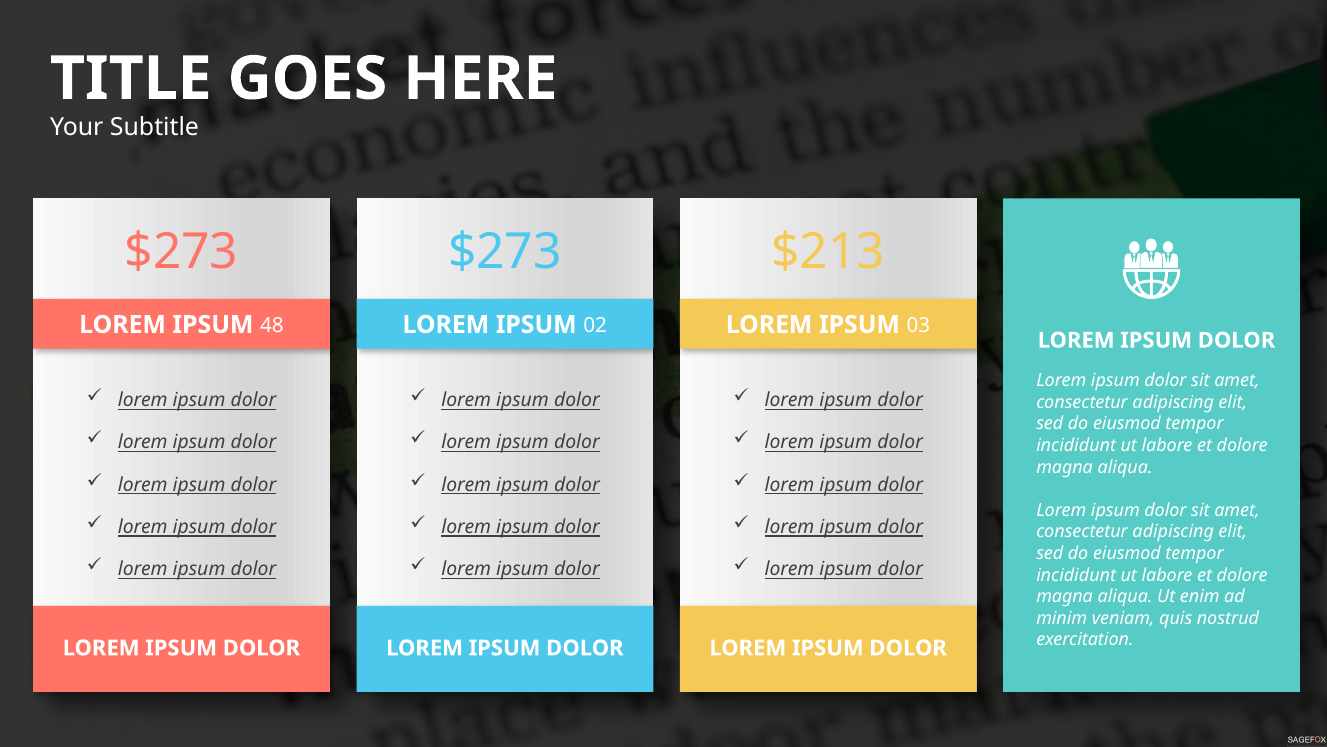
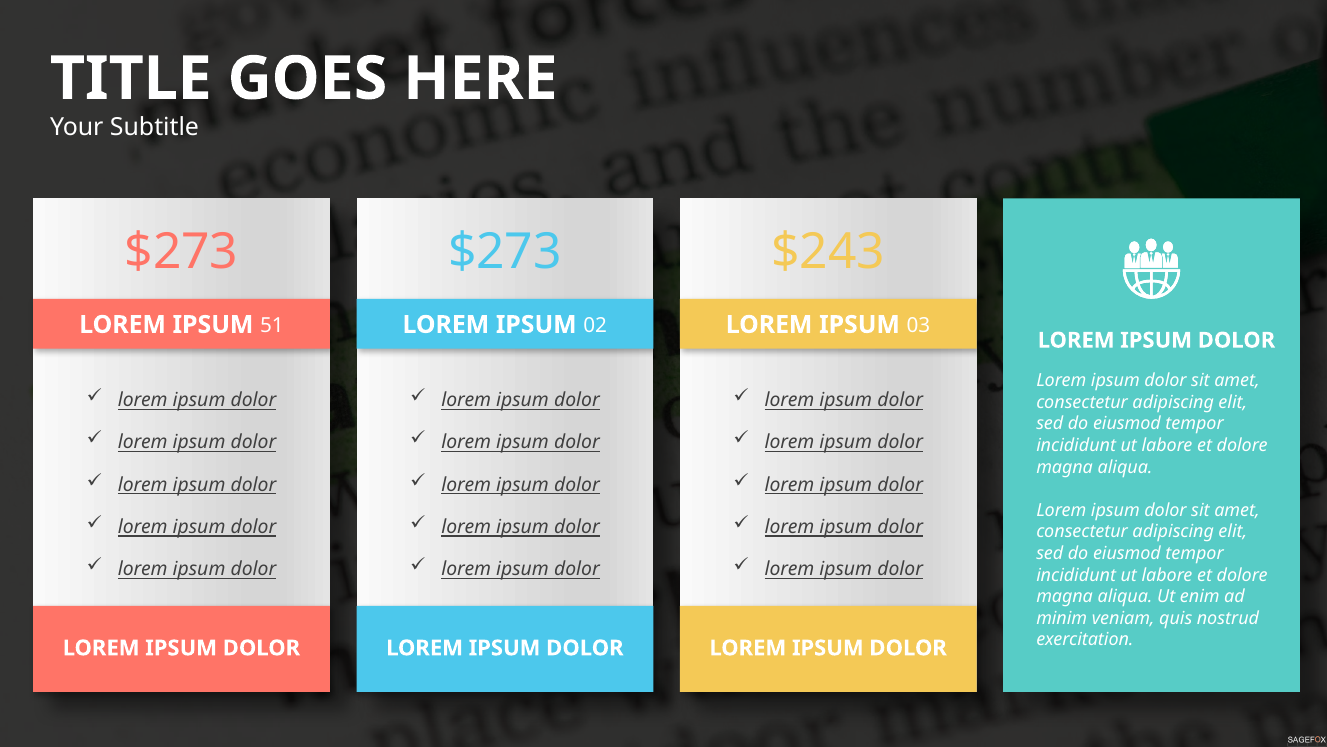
$213: $213 -> $243
48: 48 -> 51
